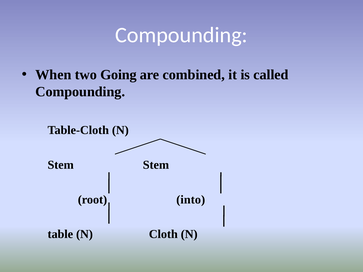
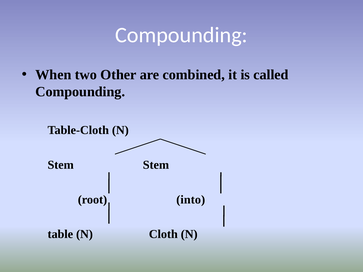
Going: Going -> Other
